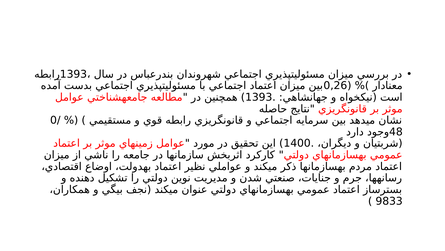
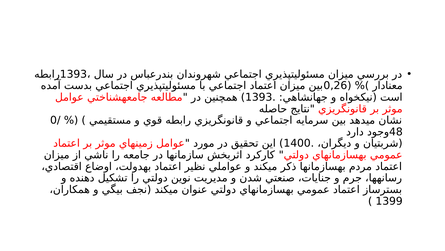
9833: 9833 -> 1399
